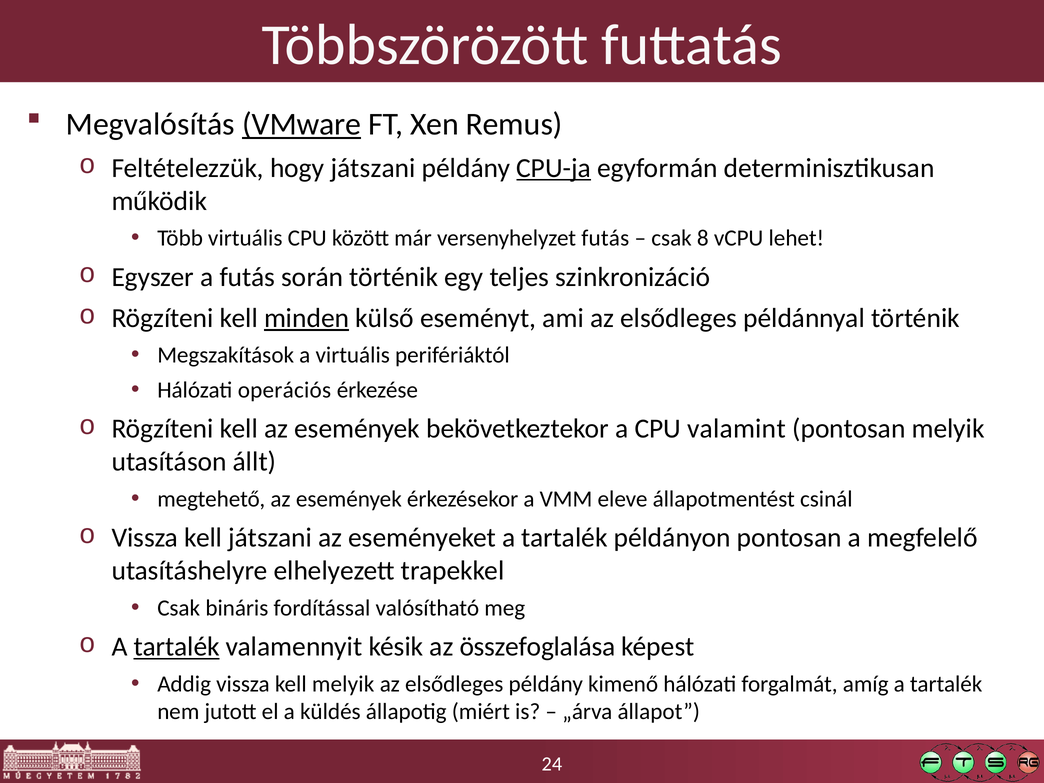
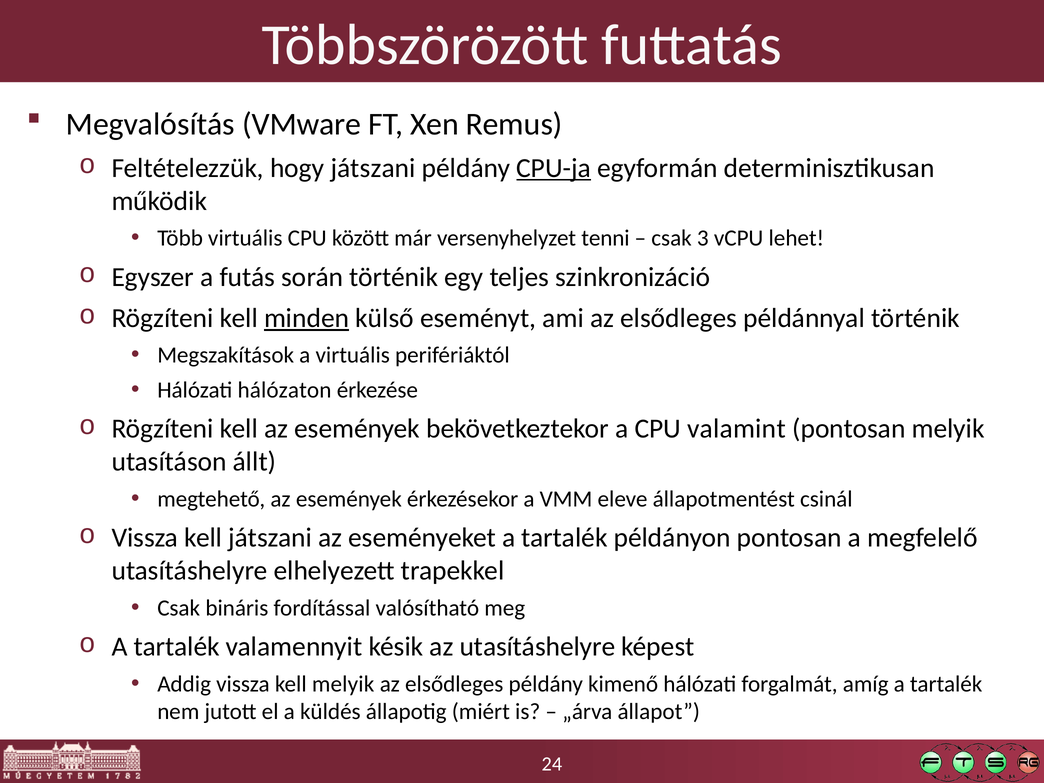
VMware underline: present -> none
versenyhelyzet futás: futás -> tenni
8: 8 -> 3
operációs: operációs -> hálózaton
tartalék at (177, 647) underline: present -> none
az összefoglalása: összefoglalása -> utasításhelyre
